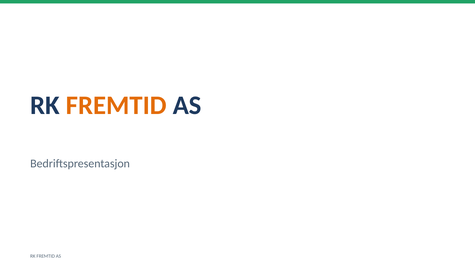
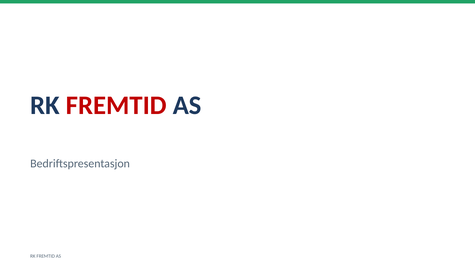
FREMTID at (116, 105) colour: orange -> red
